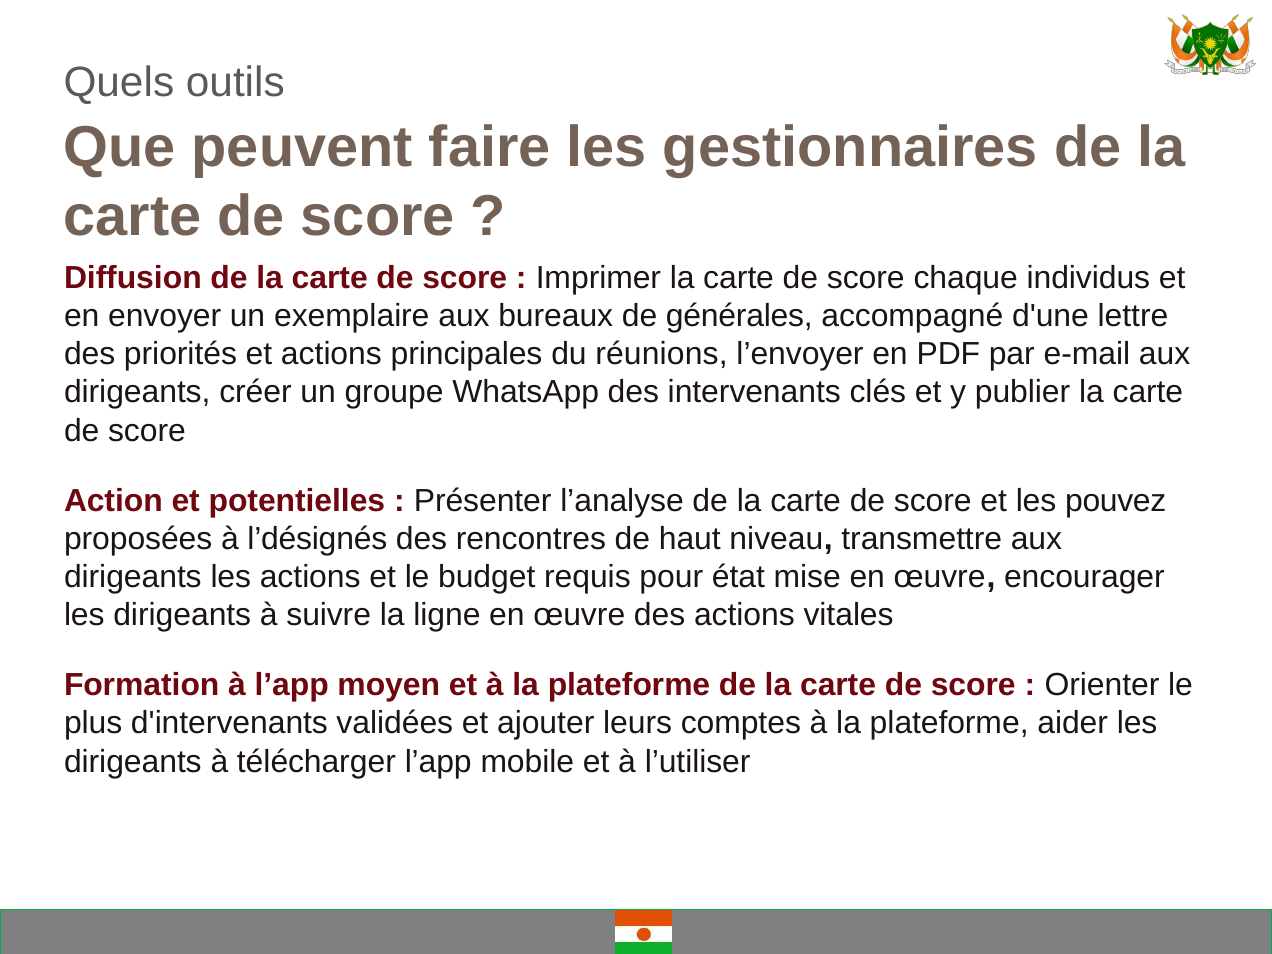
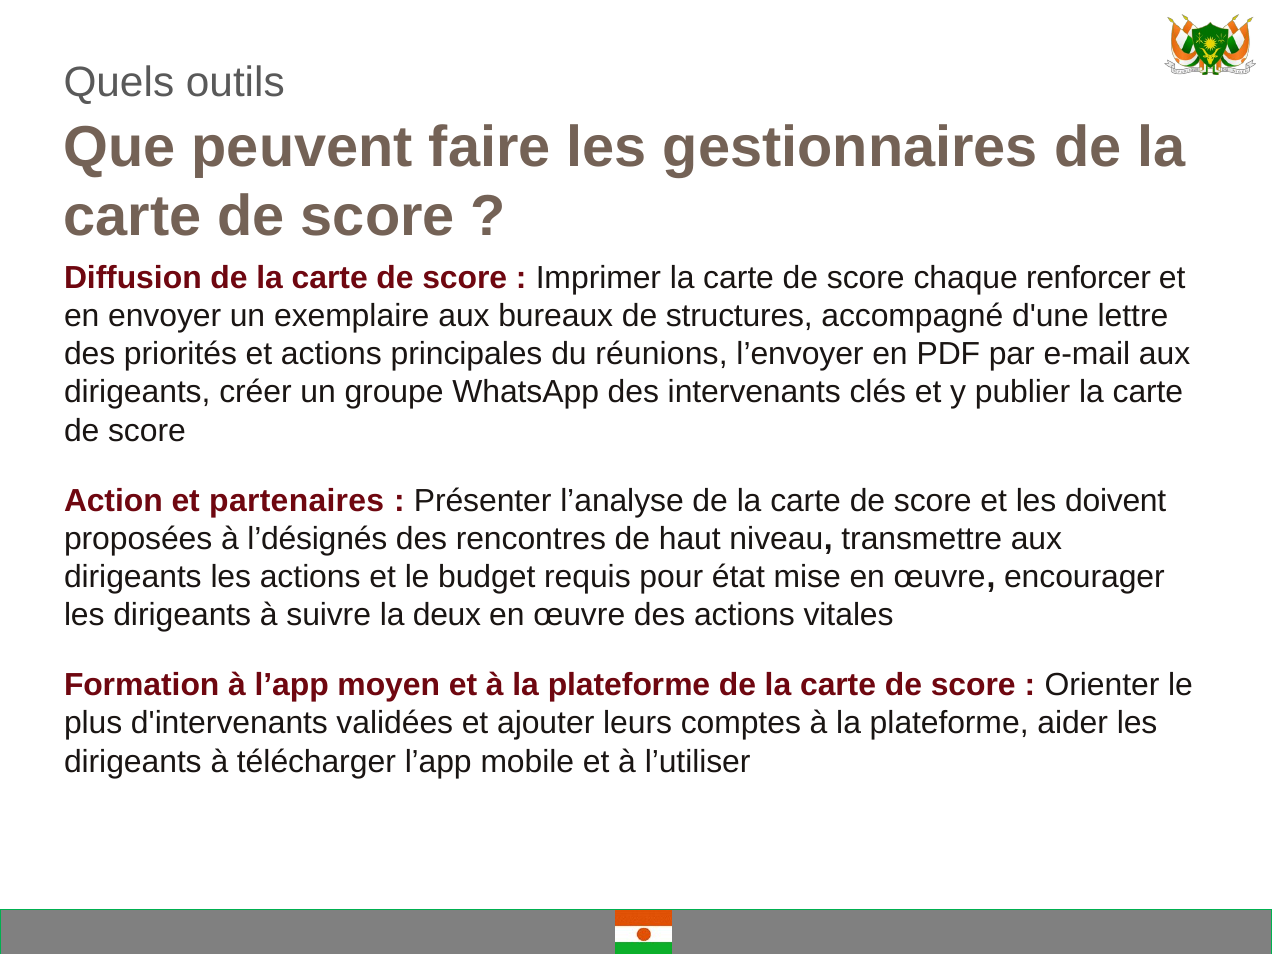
individus: individus -> renforcer
générales: générales -> structures
potentielles: potentielles -> partenaires
pouvez: pouvez -> doivent
ligne: ligne -> deux
